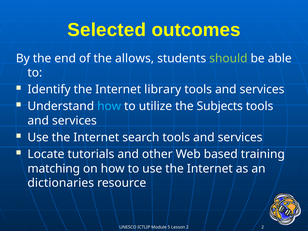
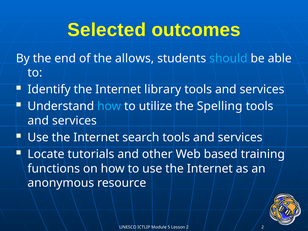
should colour: light green -> light blue
Subjects: Subjects -> Spelling
matching: matching -> functions
dictionaries: dictionaries -> anonymous
